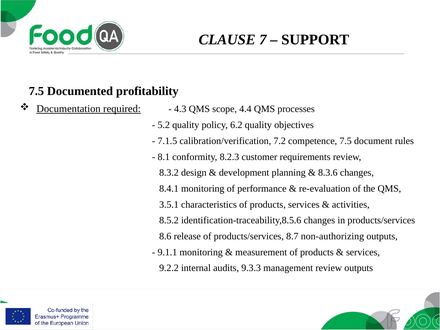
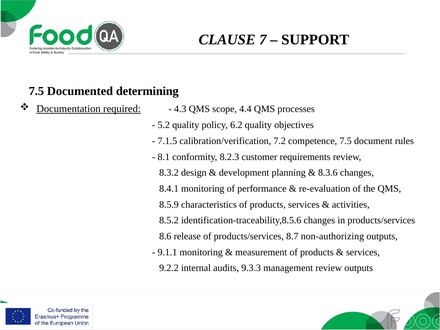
profitability: profitability -> determining
3.5.1: 3.5.1 -> 8.5.9
